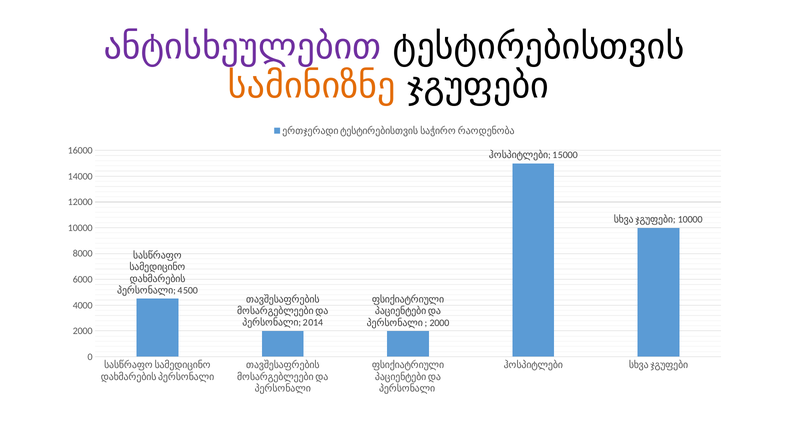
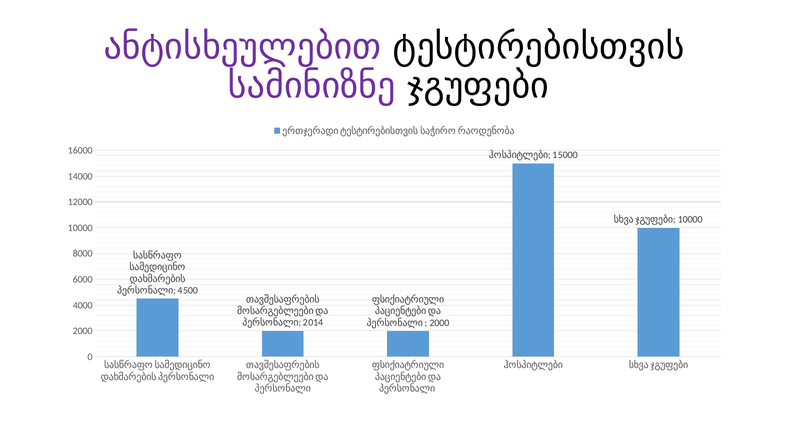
სამინიზნე colour: orange -> purple
